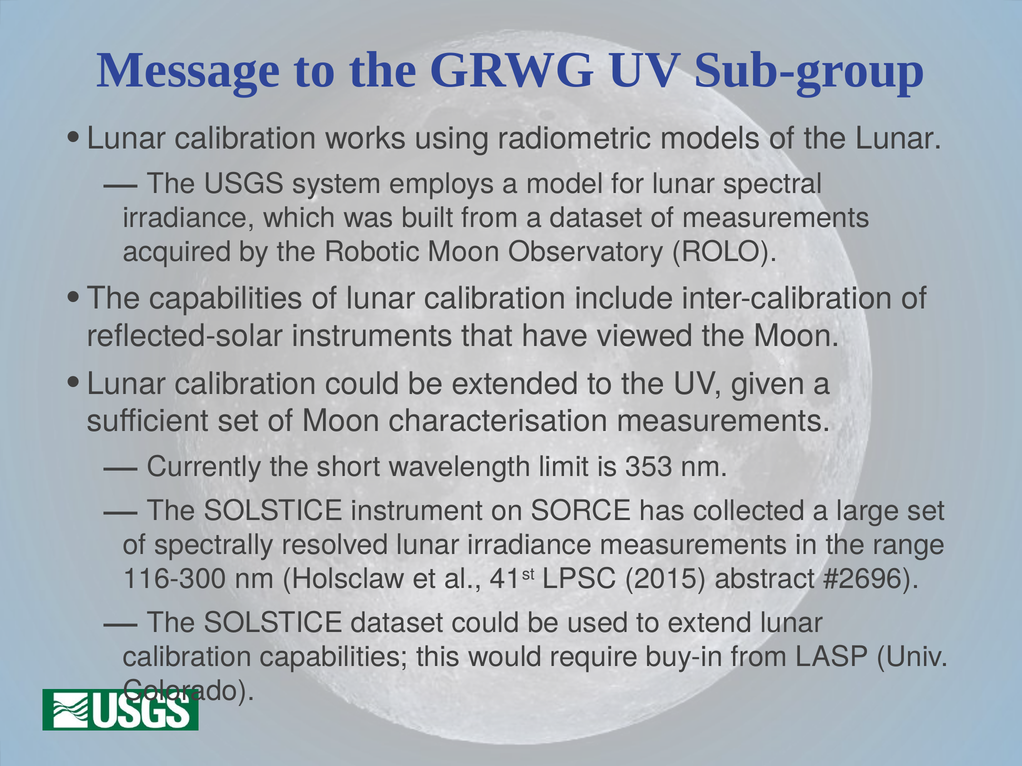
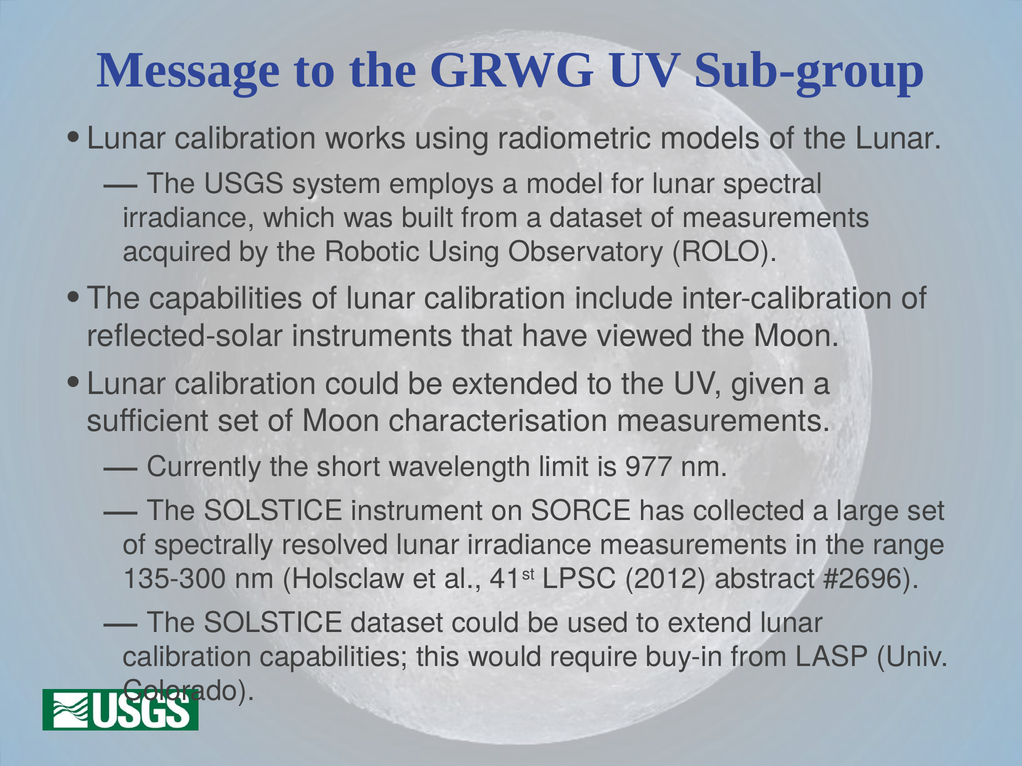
Robotic Moon: Moon -> Using
353: 353 -> 977
116-300: 116-300 -> 135-300
2015: 2015 -> 2012
